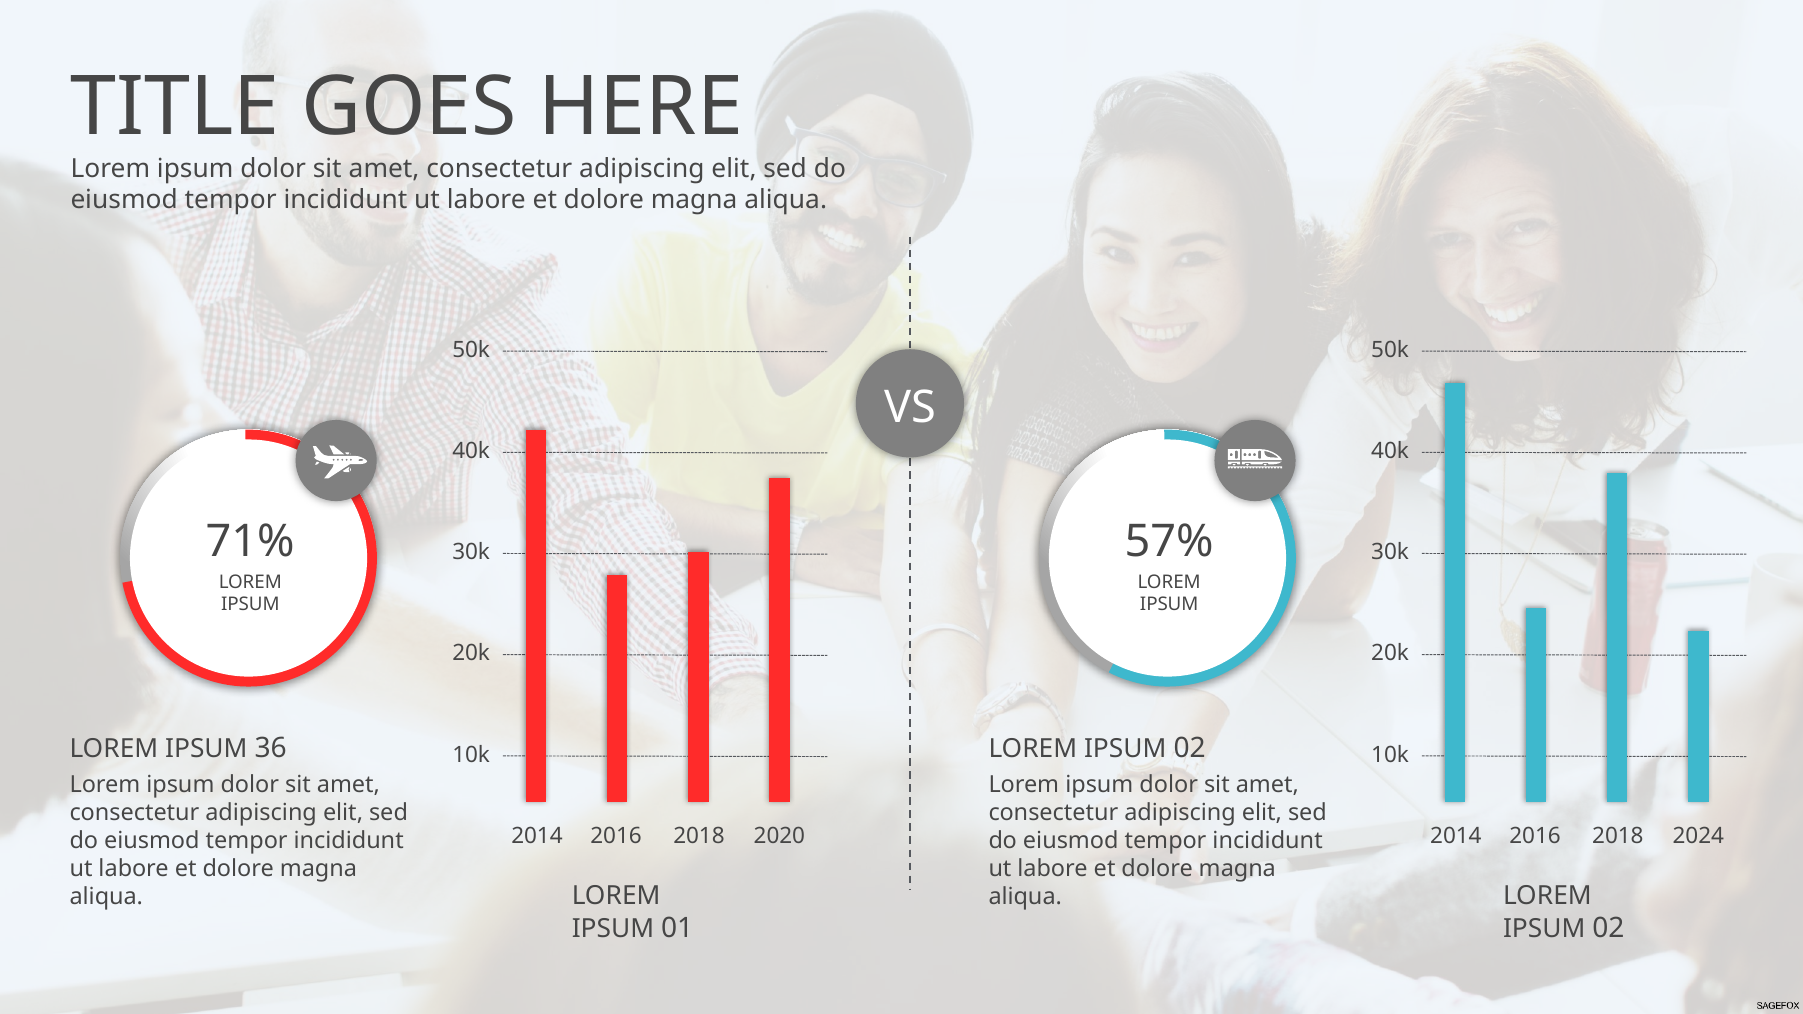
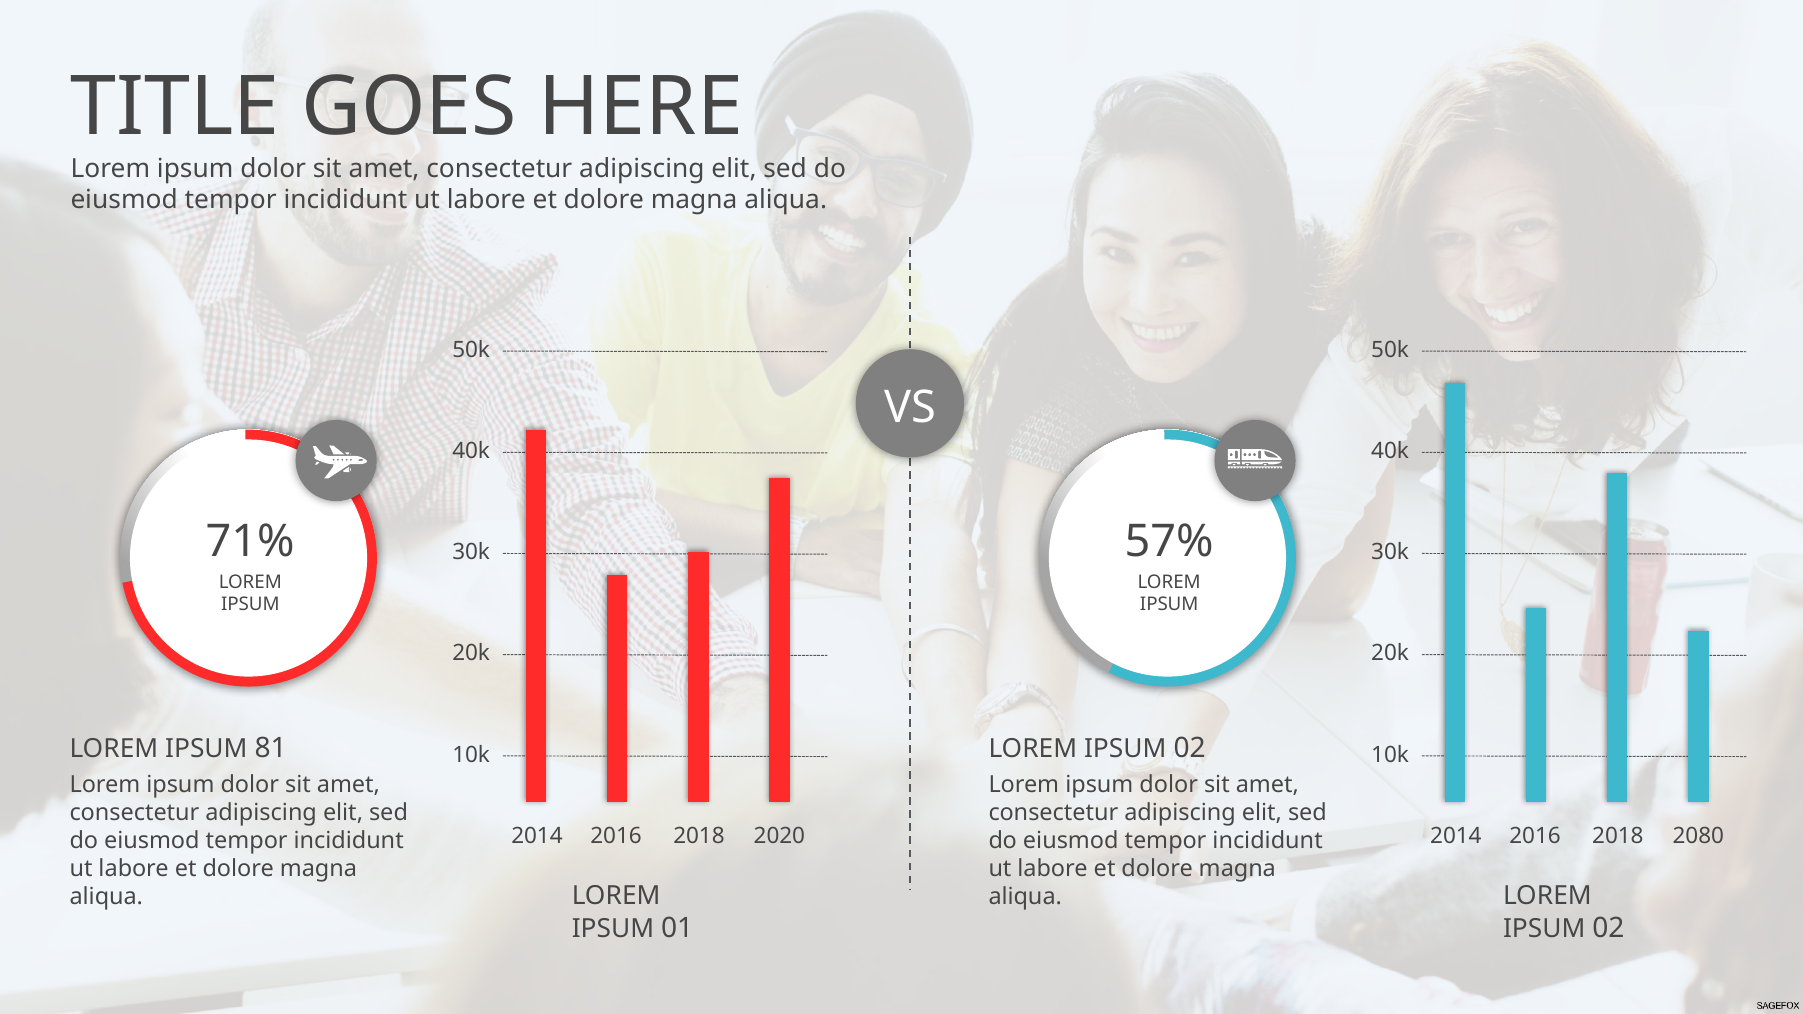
36: 36 -> 81
2024: 2024 -> 2080
